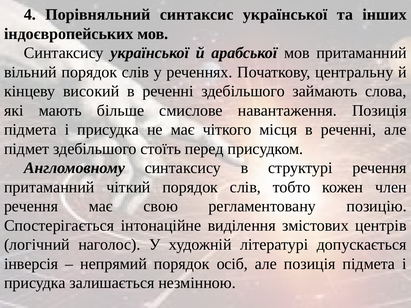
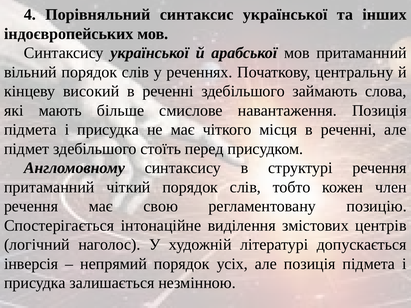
осіб: осіб -> усіх
